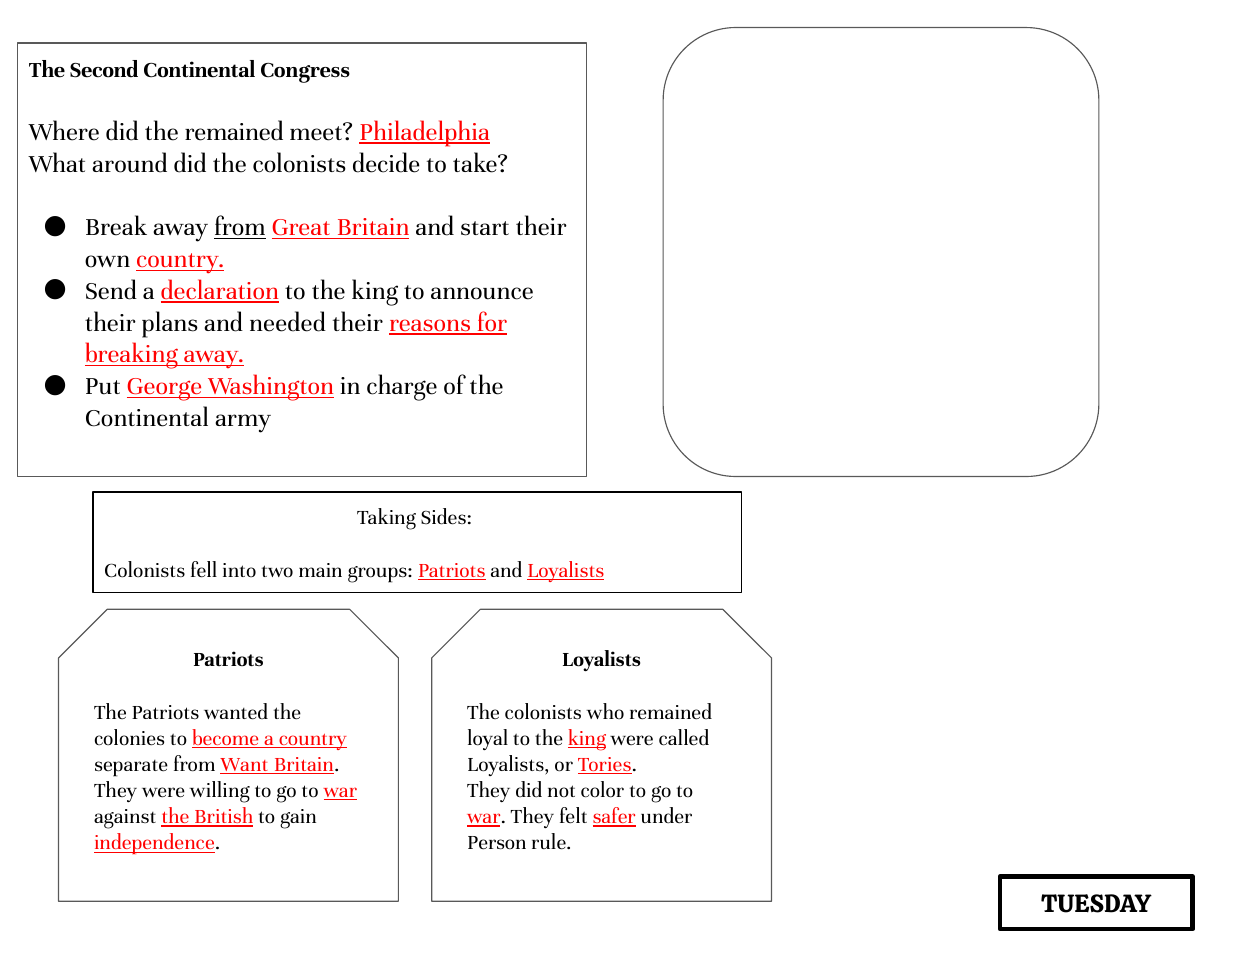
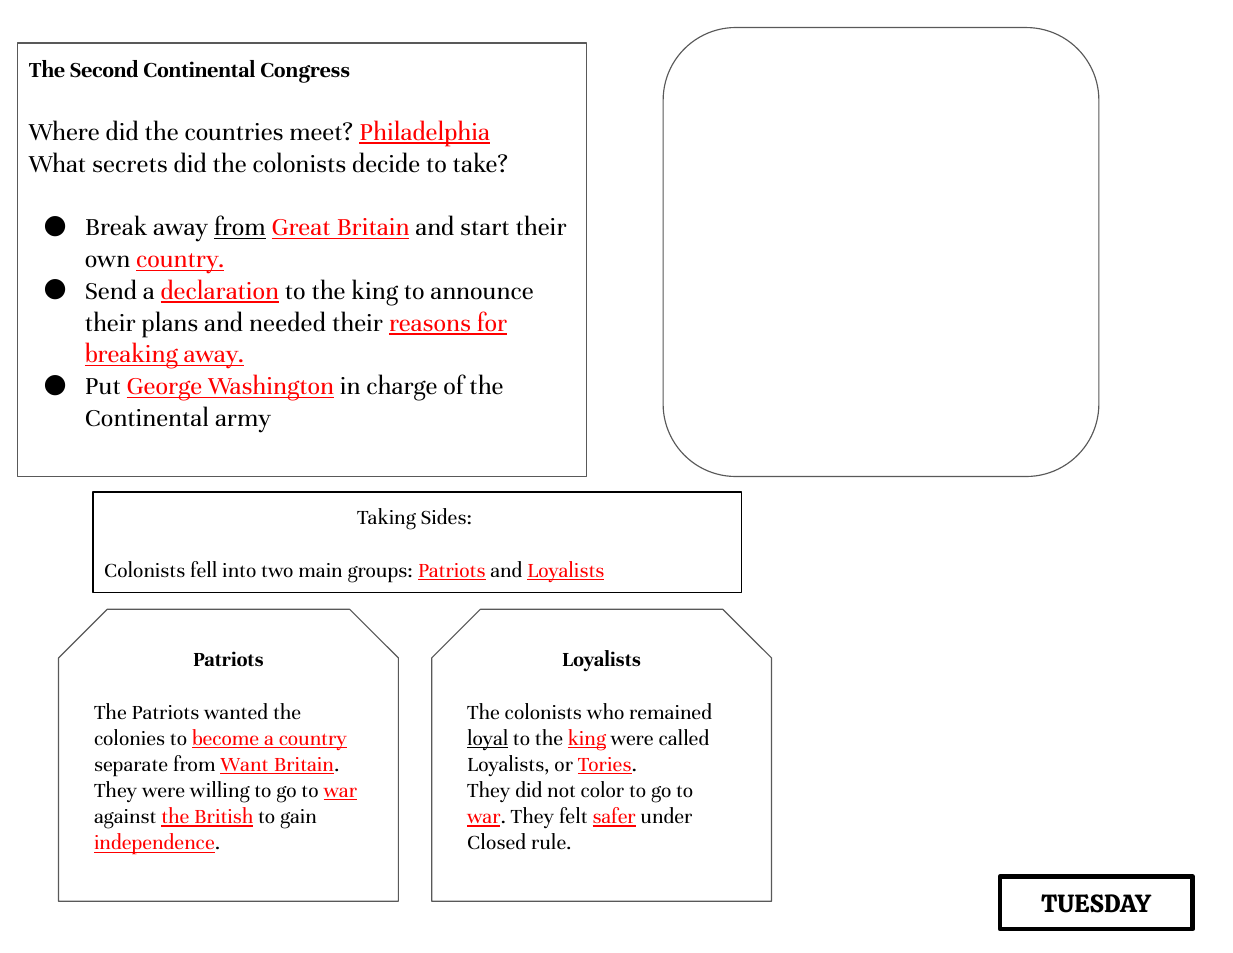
the remained: remained -> countries
around: around -> secrets
loyal underline: none -> present
Person: Person -> Closed
